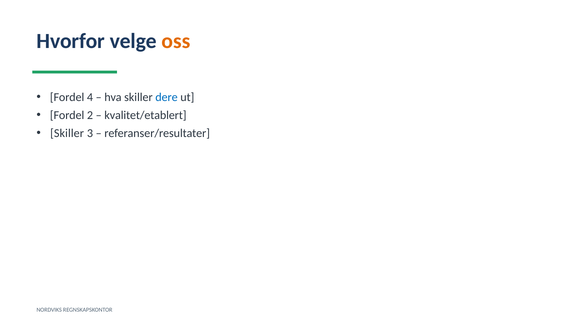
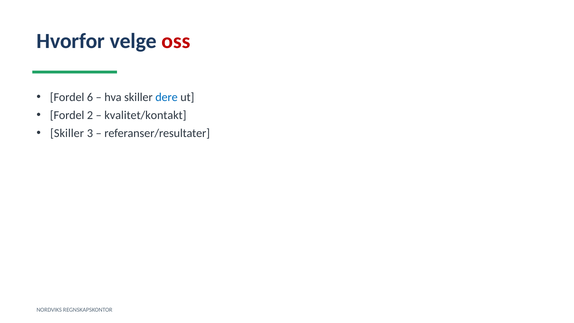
oss colour: orange -> red
4: 4 -> 6
kvalitet/etablert: kvalitet/etablert -> kvalitet/kontakt
